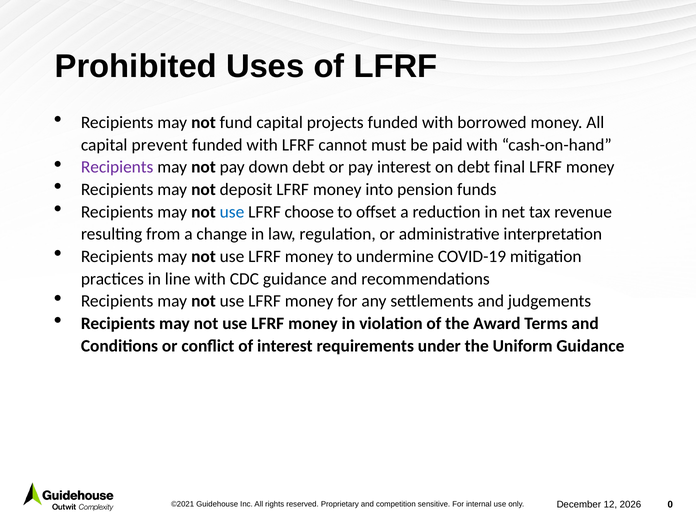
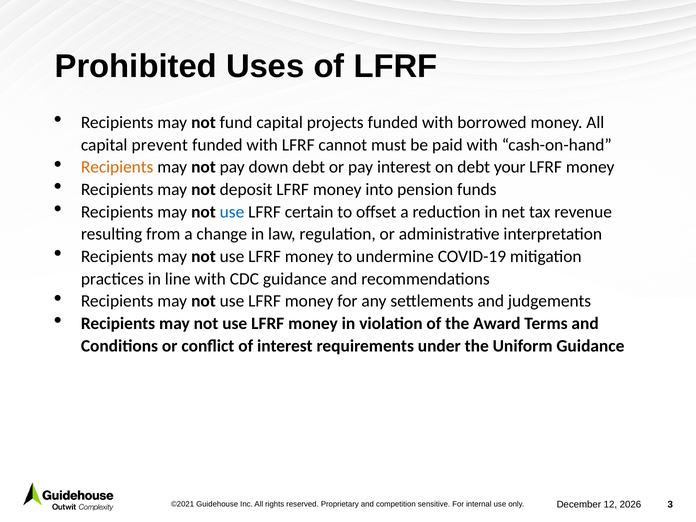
Recipients at (117, 167) colour: purple -> orange
final: final -> your
choose: choose -> certain
0: 0 -> 3
